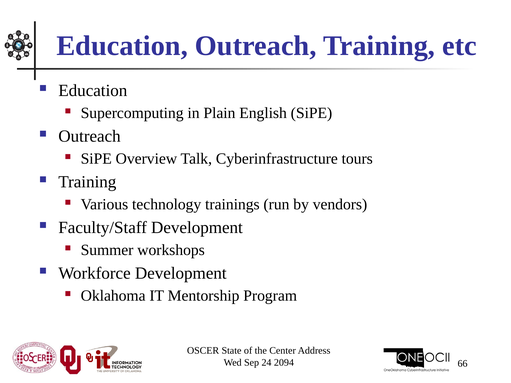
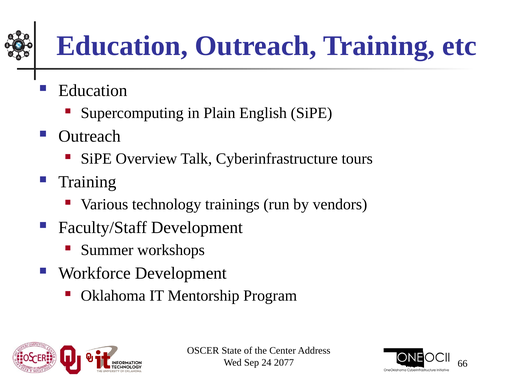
2094: 2094 -> 2077
